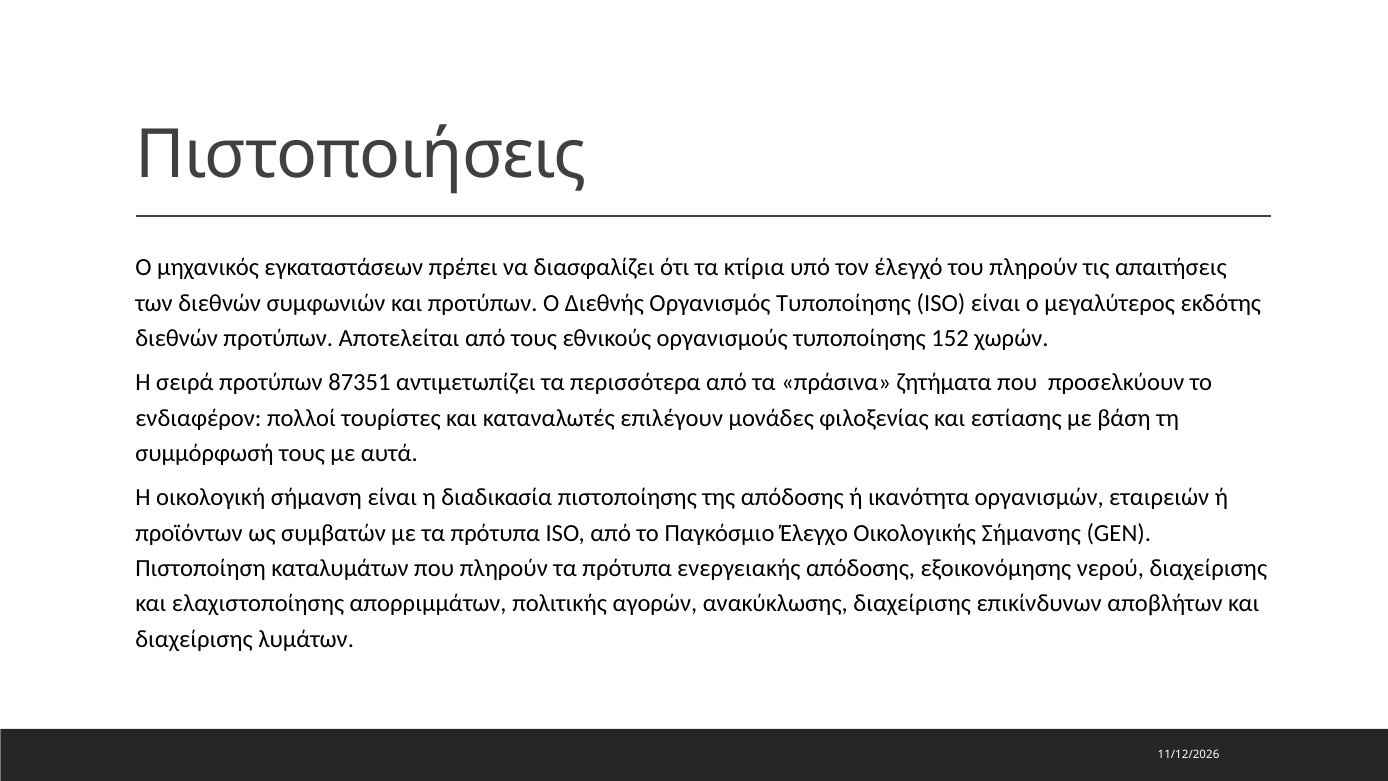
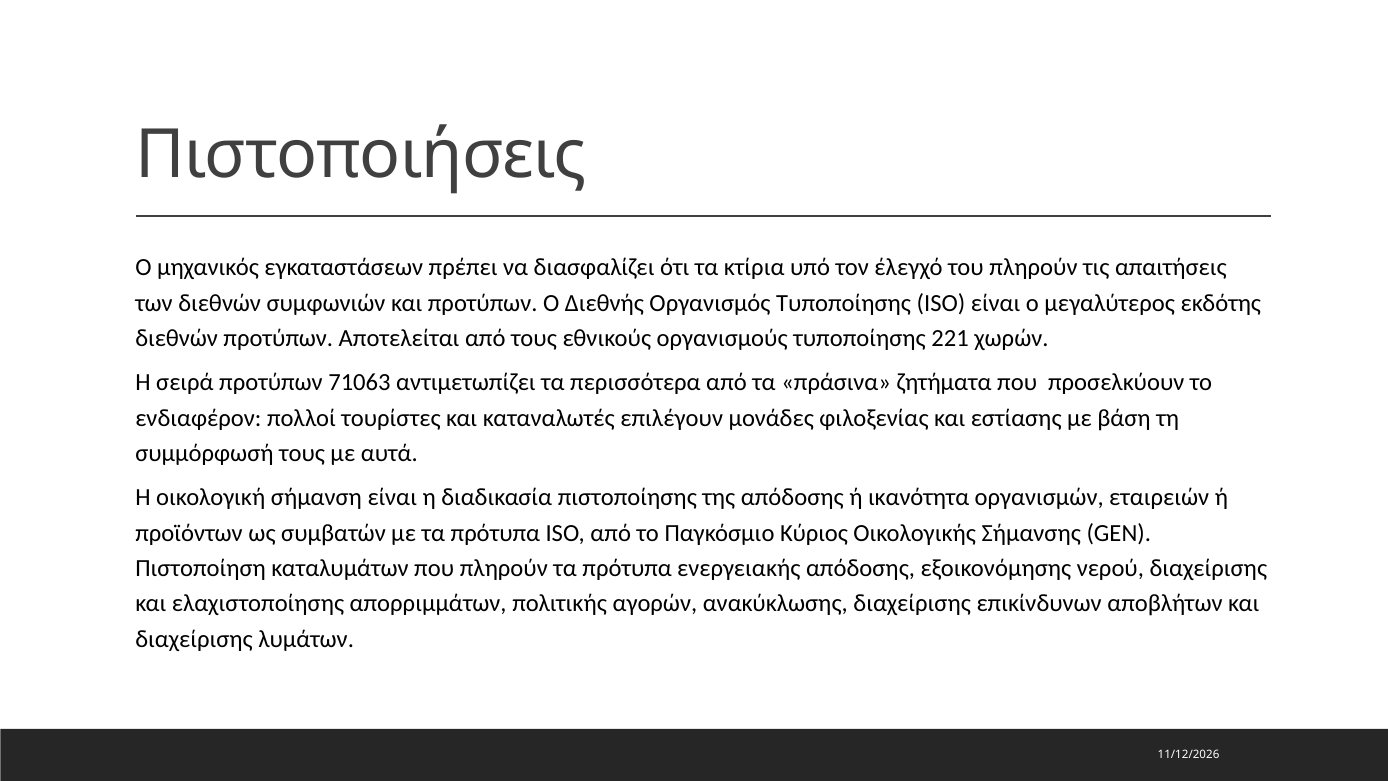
152: 152 -> 221
87351: 87351 -> 71063
Έλεγχο: Έλεγχο -> Κύριος
